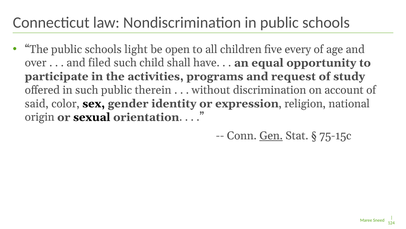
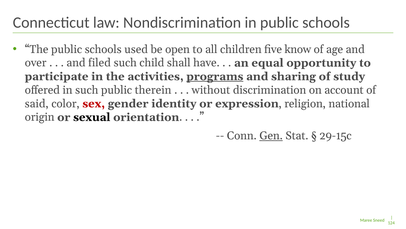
light: light -> used
every: every -> know
programs underline: none -> present
request: request -> sharing
sex colour: black -> red
75-15c: 75-15c -> 29-15c
